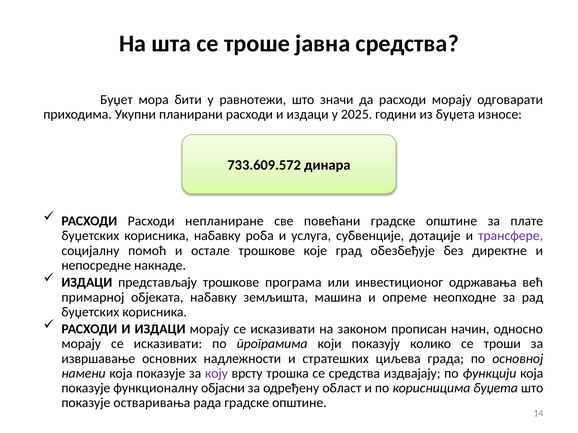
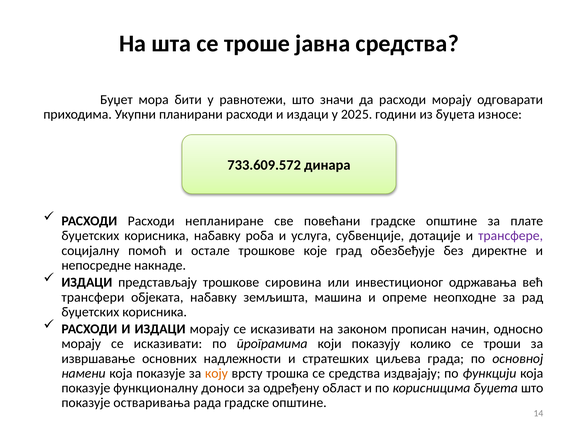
програма: програма -> сировина
примарној: примарној -> трансфери
коју colour: purple -> orange
објасни: објасни -> доноси
